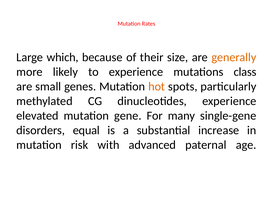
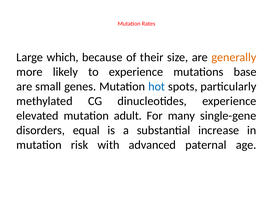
class: class -> base
hot colour: orange -> blue
gene: gene -> adult
